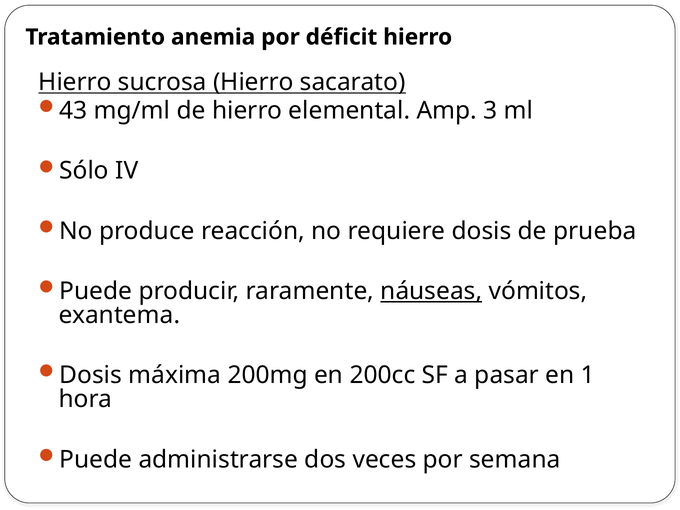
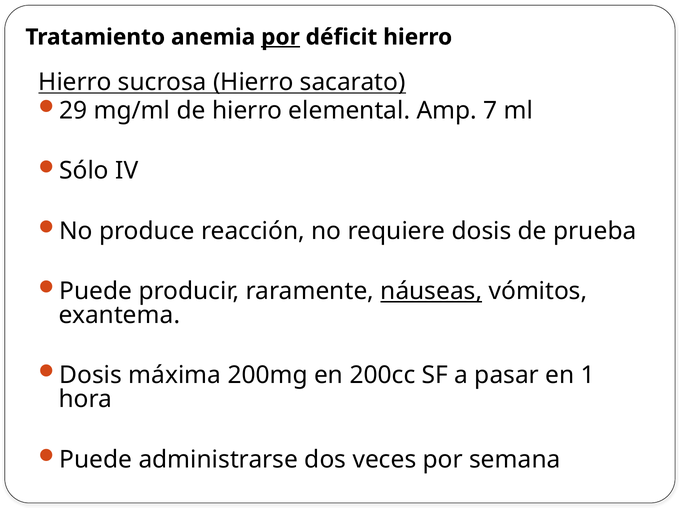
por at (280, 37) underline: none -> present
43: 43 -> 29
3: 3 -> 7
